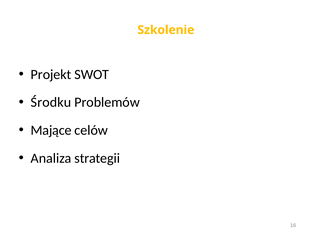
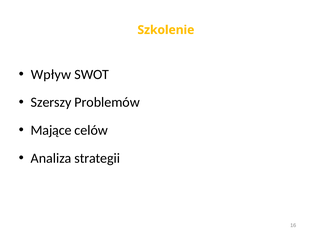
Projekt: Projekt -> Wpływ
Środku: Środku -> Szerszy
